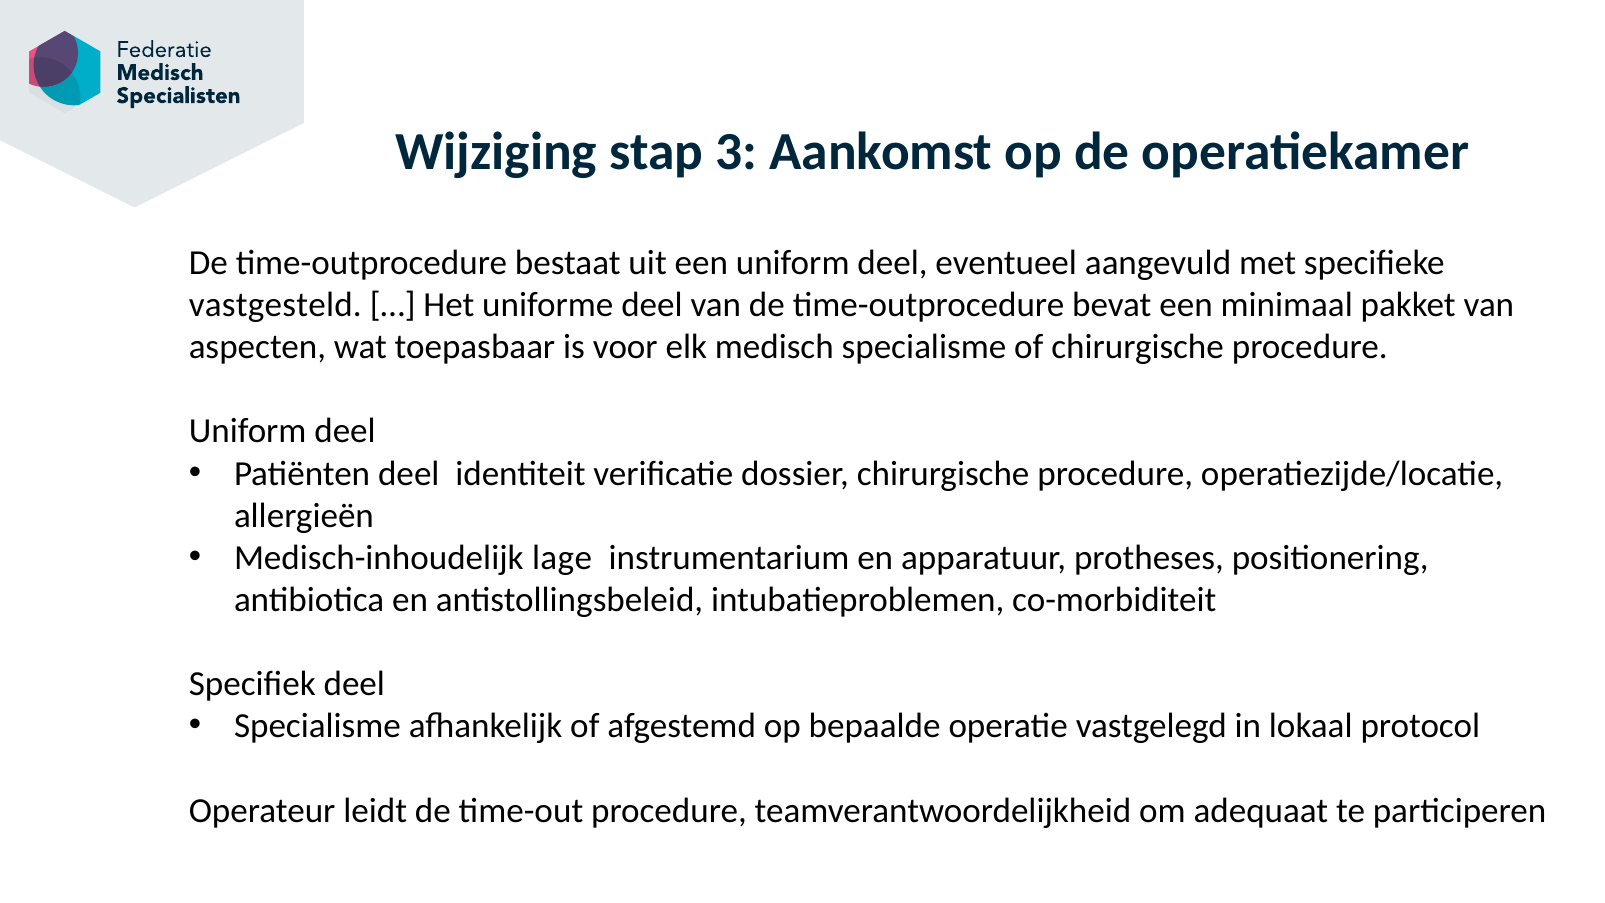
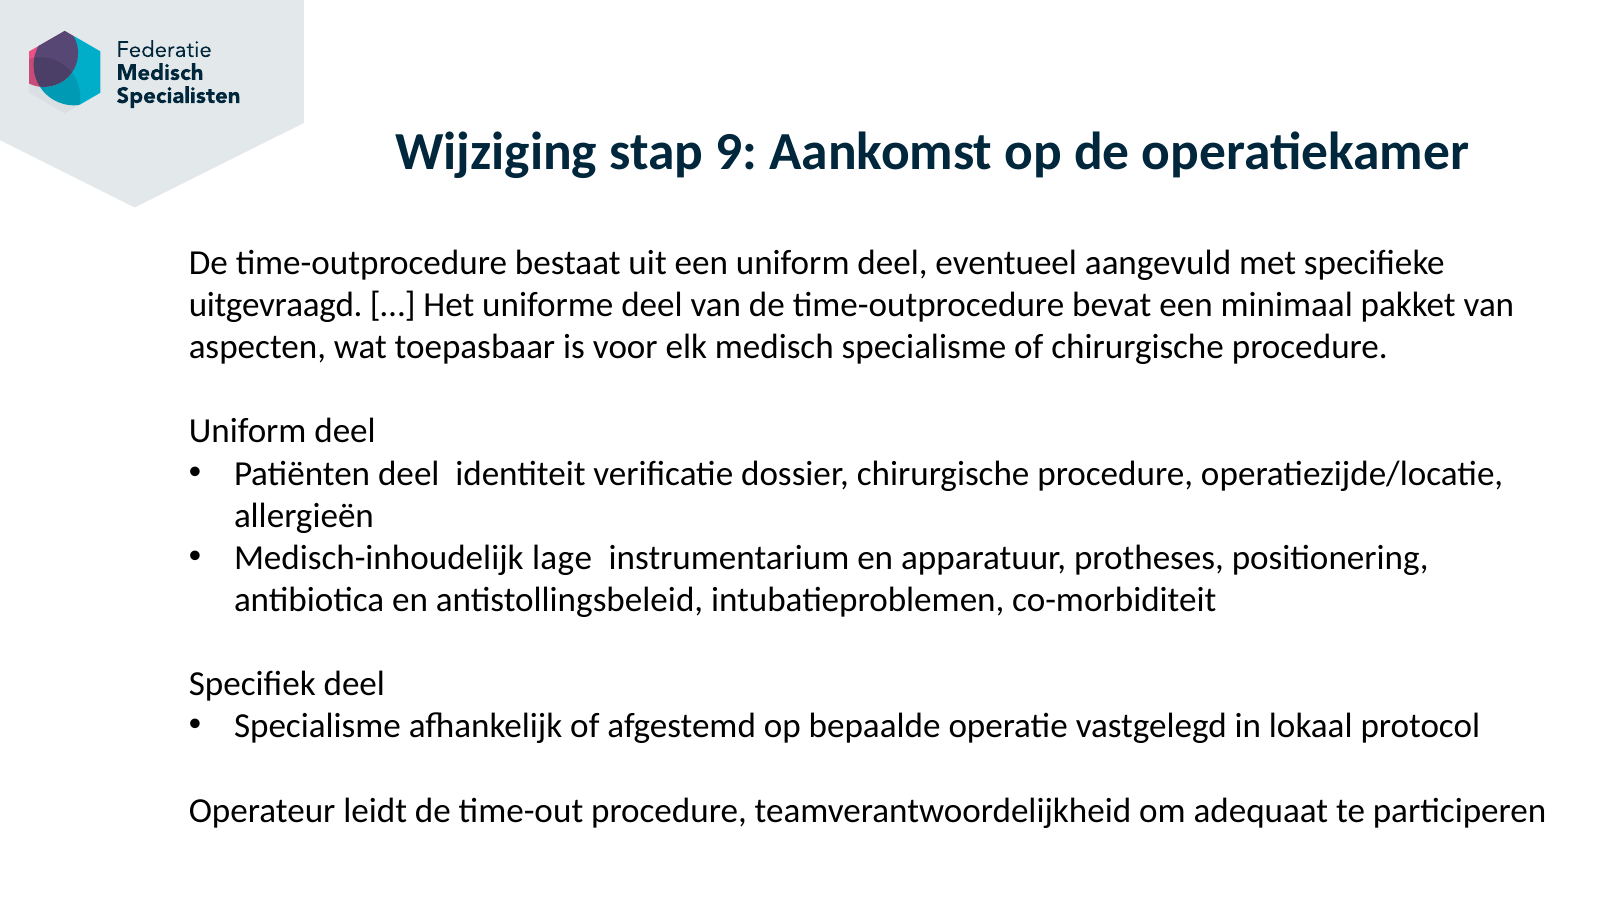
3: 3 -> 9
vastgesteld: vastgesteld -> uitgevraagd
